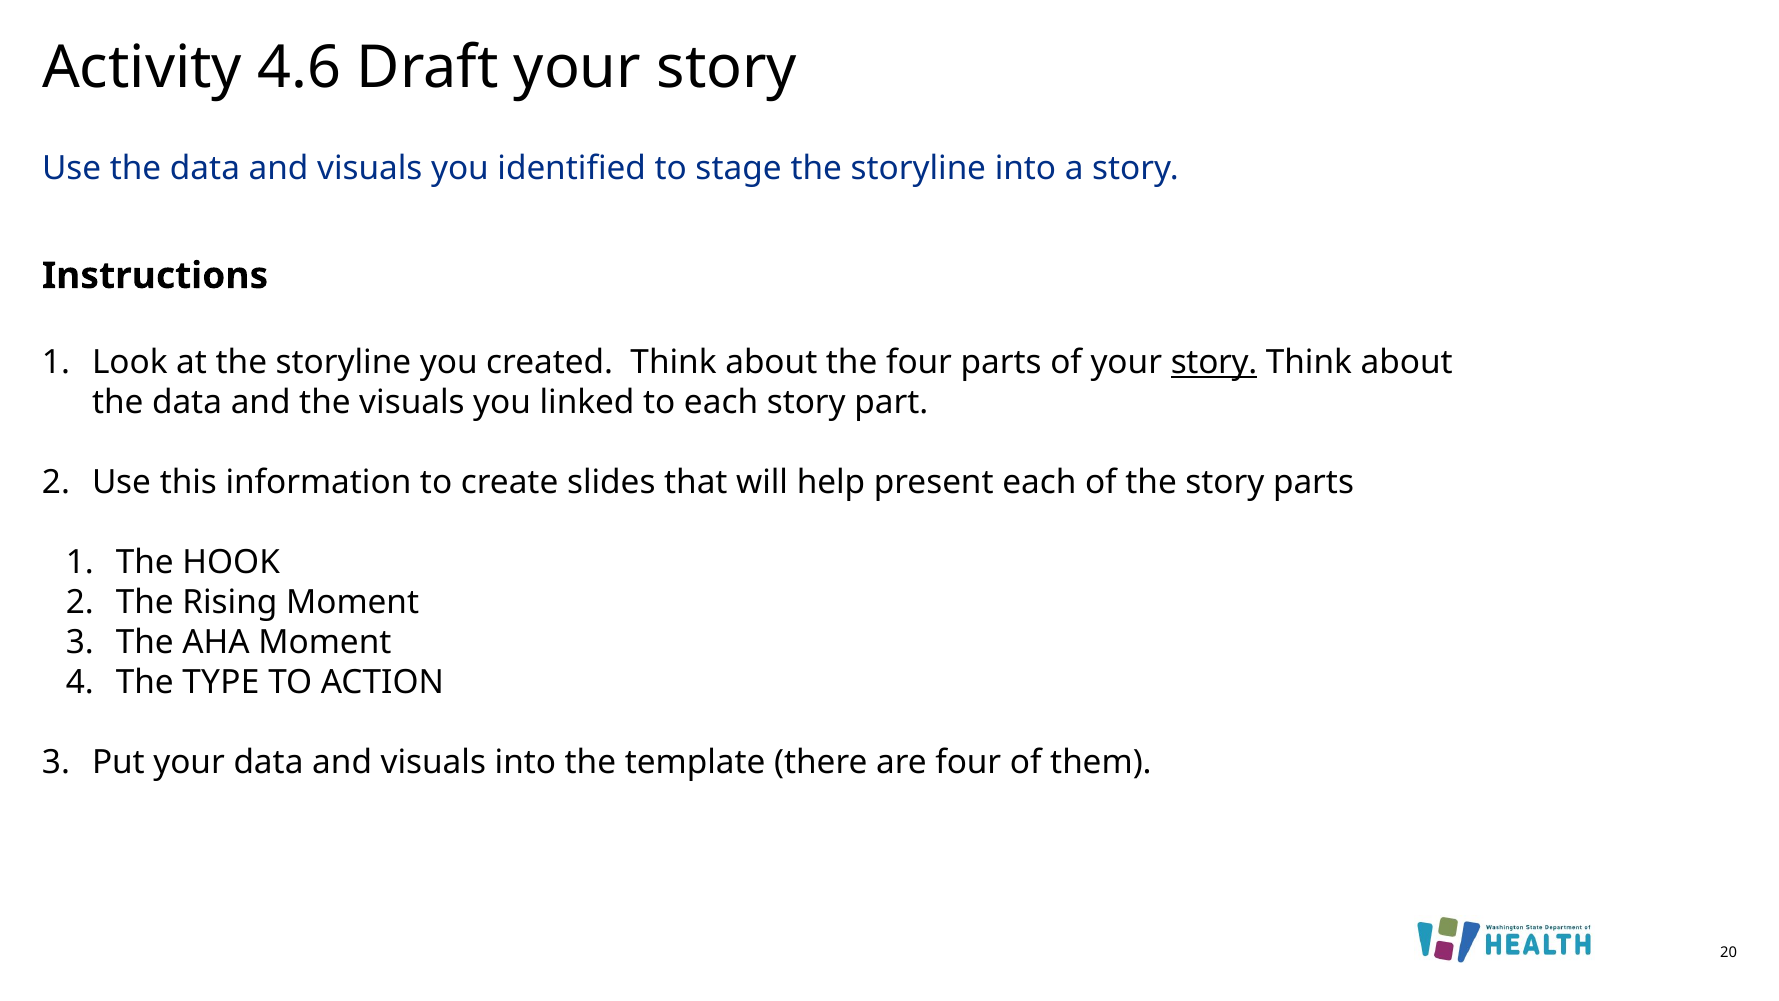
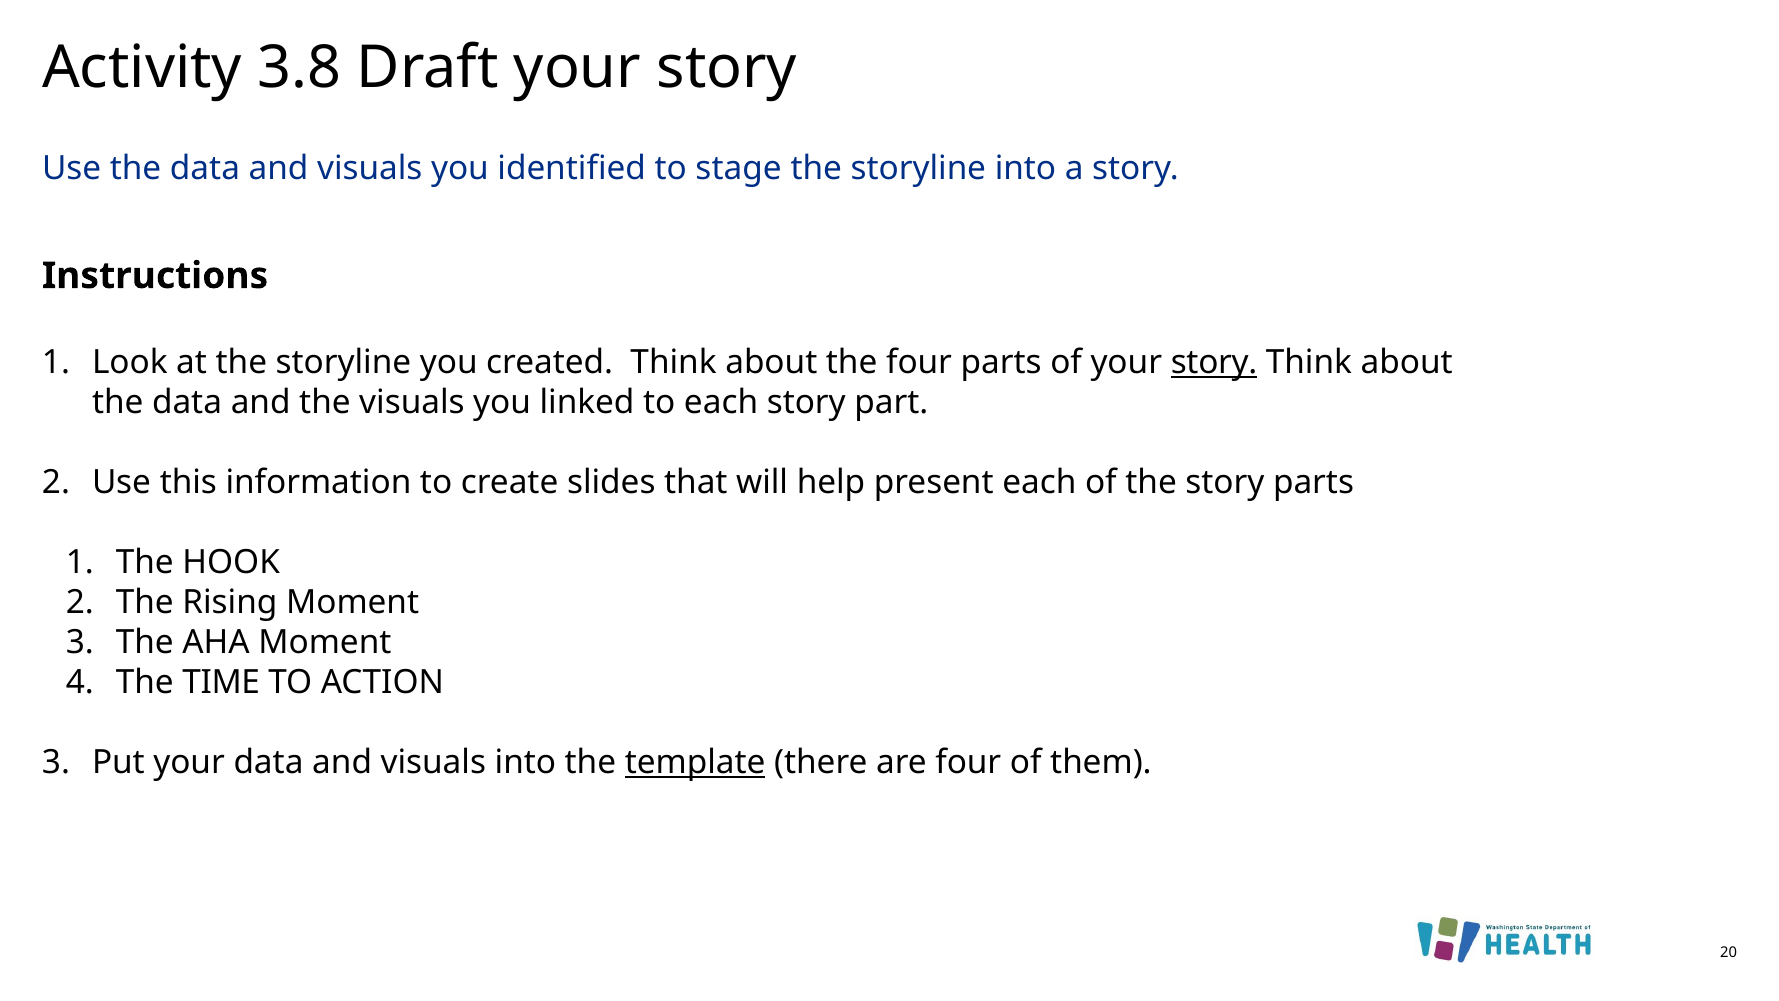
4.6: 4.6 -> 3.8
TYPE: TYPE -> TIME
template underline: none -> present
